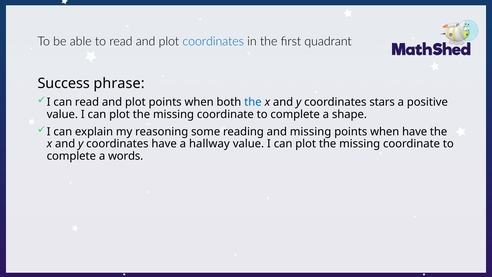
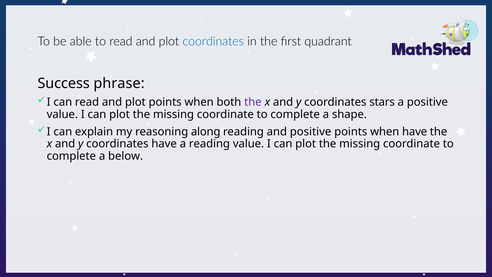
the at (253, 102) colour: blue -> purple
some: some -> along
and missing: missing -> positive
a hallway: hallway -> reading
words: words -> below
